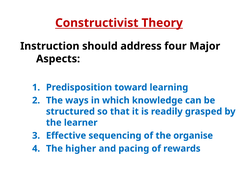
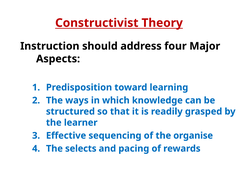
higher: higher -> selects
